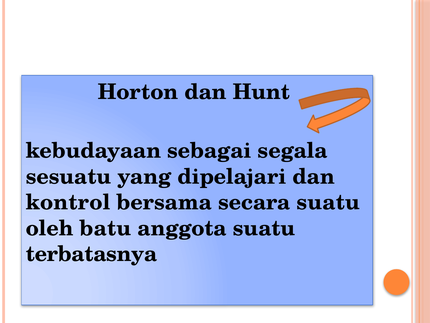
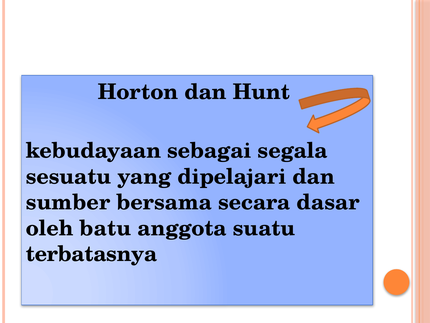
kontrol: kontrol -> sumber
secara suatu: suatu -> dasar
